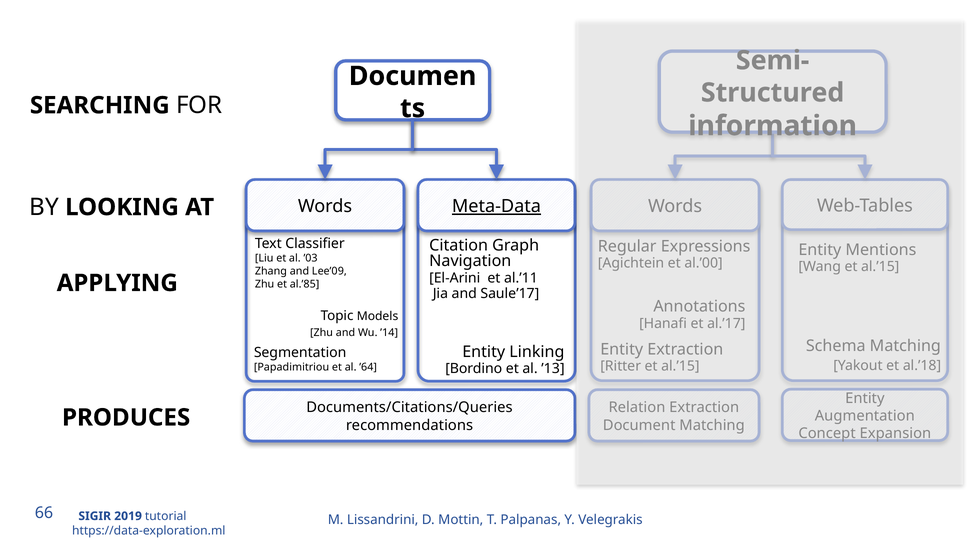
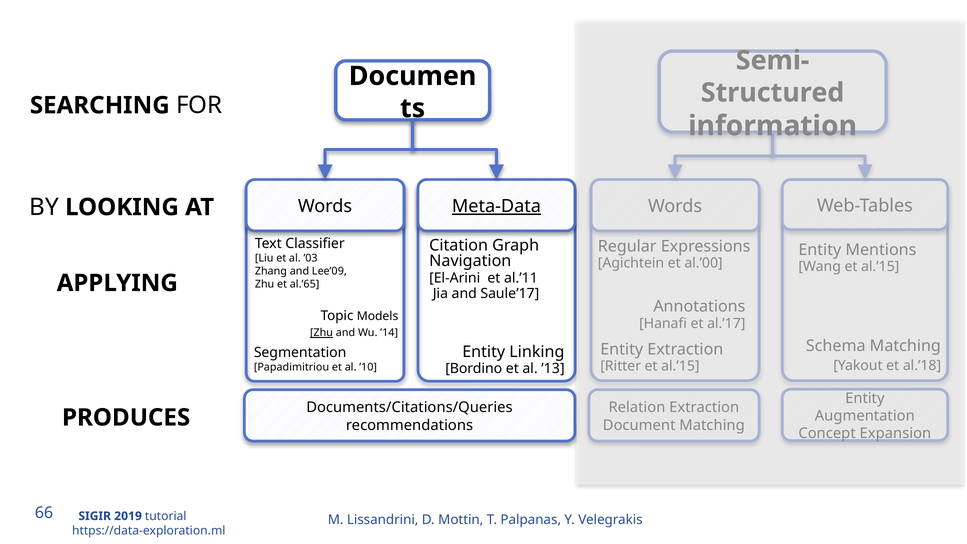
al.’85: al.’85 -> al.’65
Zhu at (322, 333) underline: none -> present
’64: ’64 -> ’10
